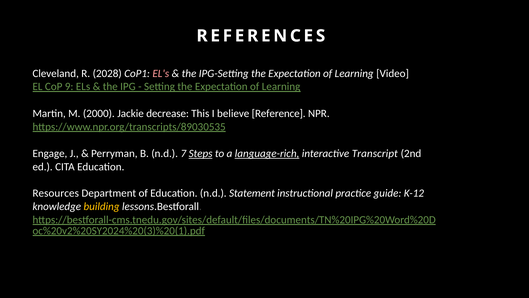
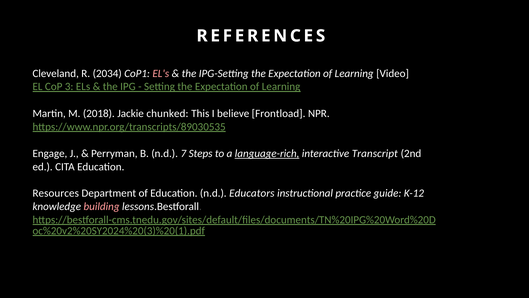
2028: 2028 -> 2034
9: 9 -> 3
2000: 2000 -> 2018
decrease: decrease -> chunked
Reference: Reference -> Frontload
Steps at (201, 153) underline: present -> none
Statement: Statement -> Educators
building colour: yellow -> pink
